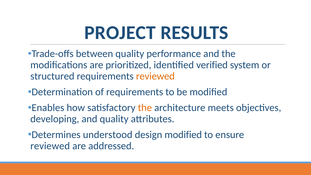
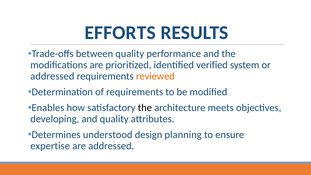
PROJECT: PROJECT -> EFFORTS
structured at (52, 76): structured -> addressed
the at (145, 108) colour: orange -> black
design modified: modified -> planning
reviewed at (50, 146): reviewed -> expertise
